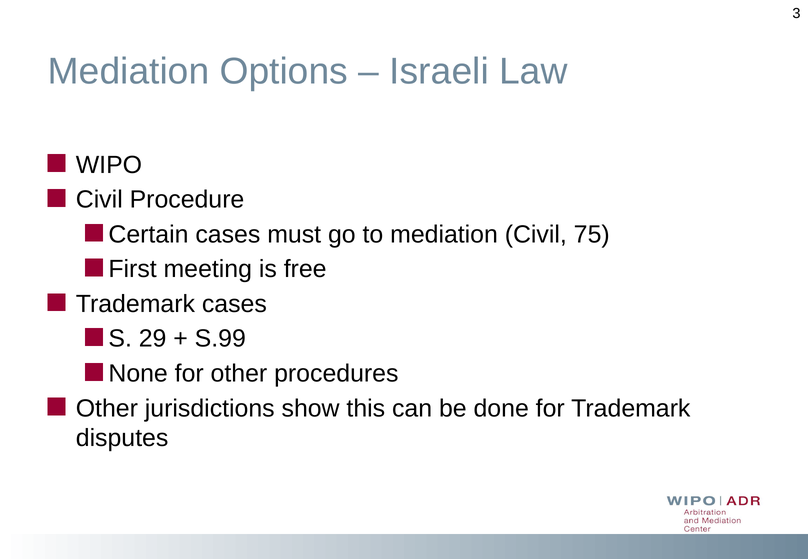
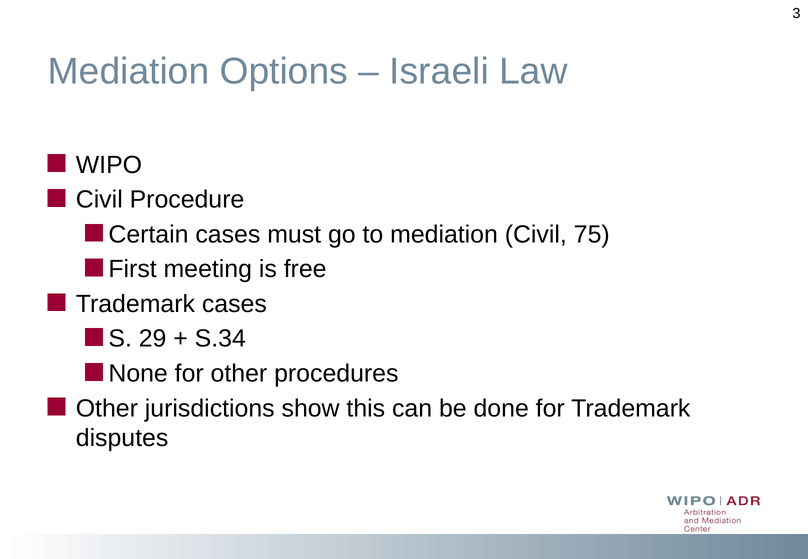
S.99: S.99 -> S.34
